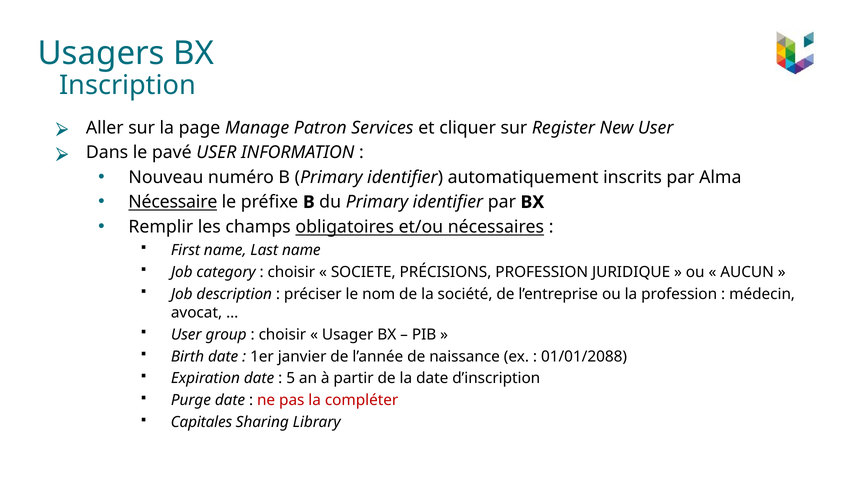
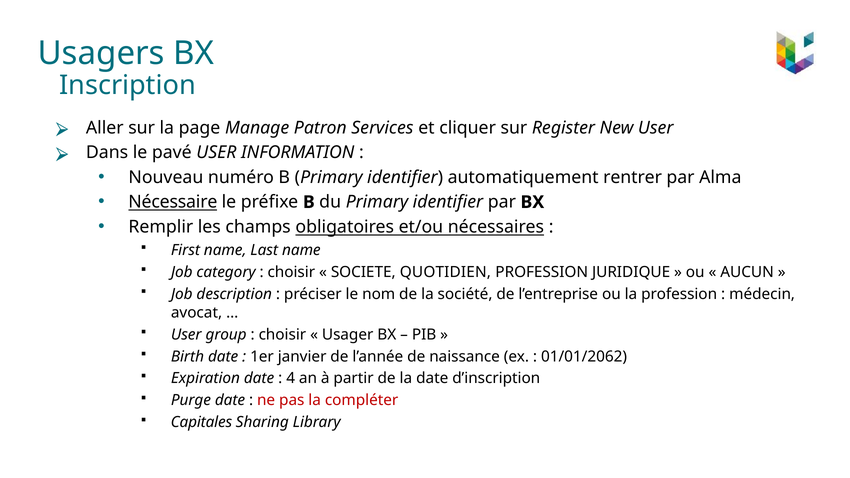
inscrits: inscrits -> rentrer
PRÉCISIONS: PRÉCISIONS -> QUOTIDIEN
01/01/2088: 01/01/2088 -> 01/01/2062
5: 5 -> 4
